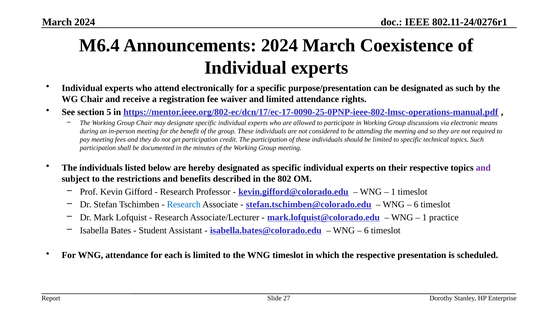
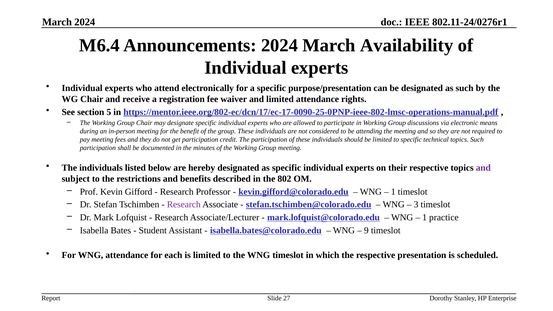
Coexistence: Coexistence -> Availability
Research at (184, 205) colour: blue -> purple
6 at (416, 205): 6 -> 3
6 at (366, 230): 6 -> 9
